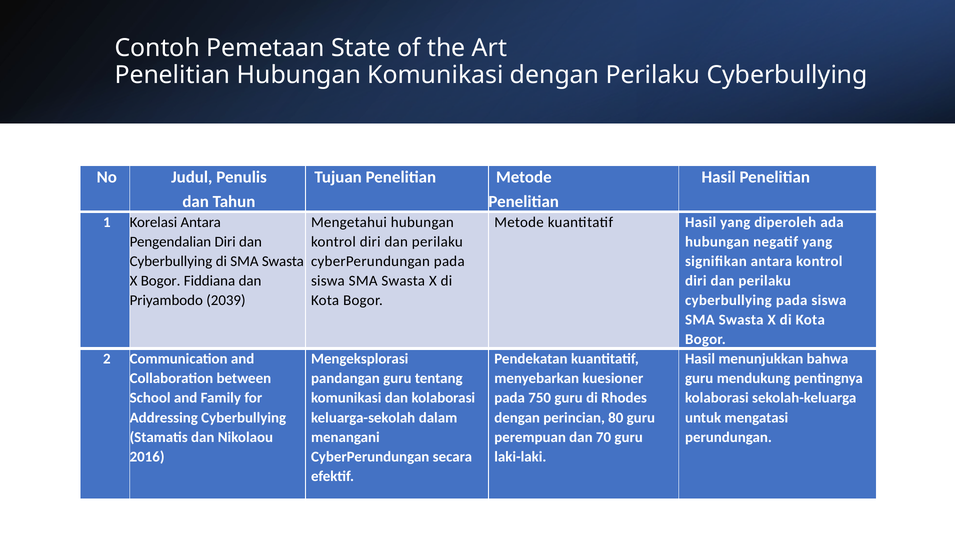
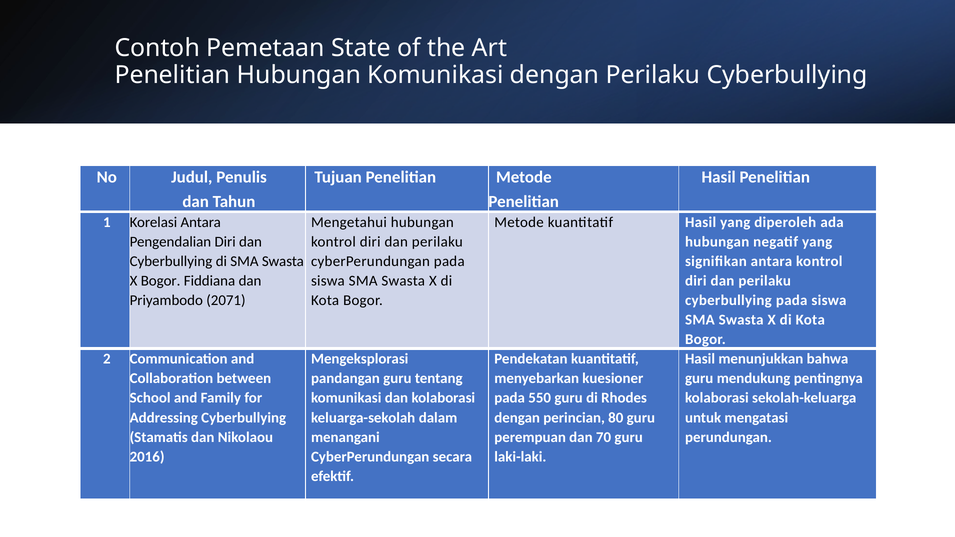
2039: 2039 -> 2071
750: 750 -> 550
